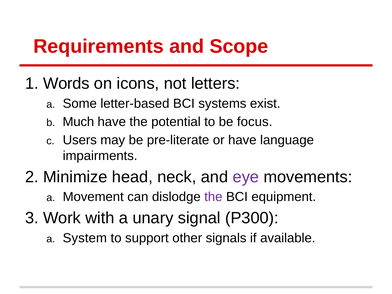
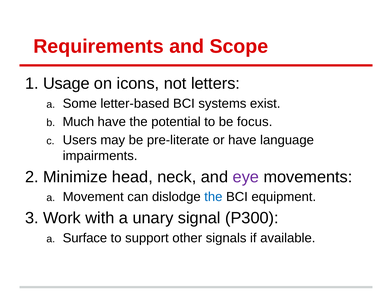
Words: Words -> Usage
the at (213, 197) colour: purple -> blue
System: System -> Surface
